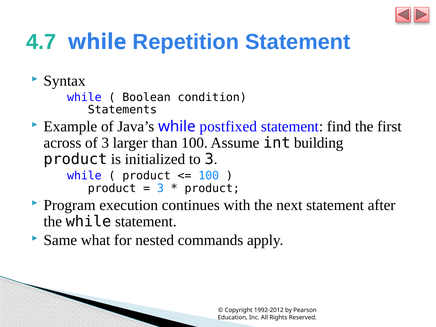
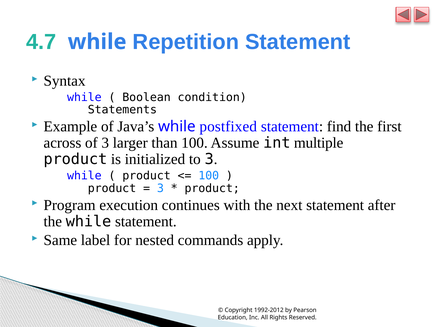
building: building -> multiple
what: what -> label
